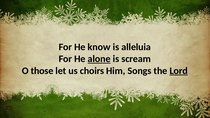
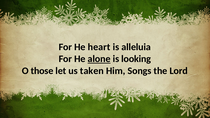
know: know -> heart
scream: scream -> looking
choirs: choirs -> taken
Lord underline: present -> none
